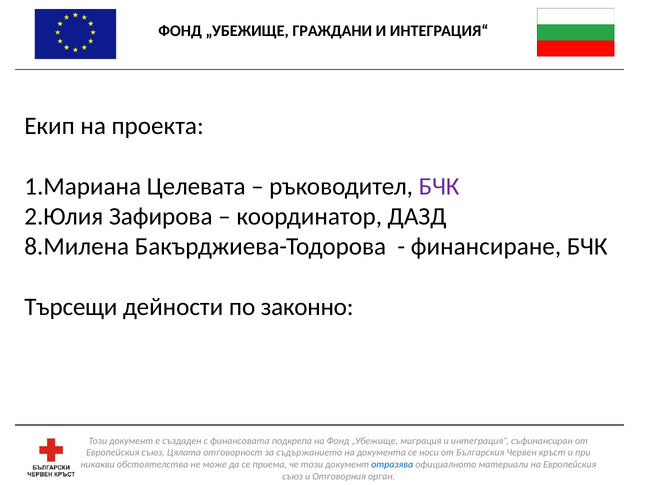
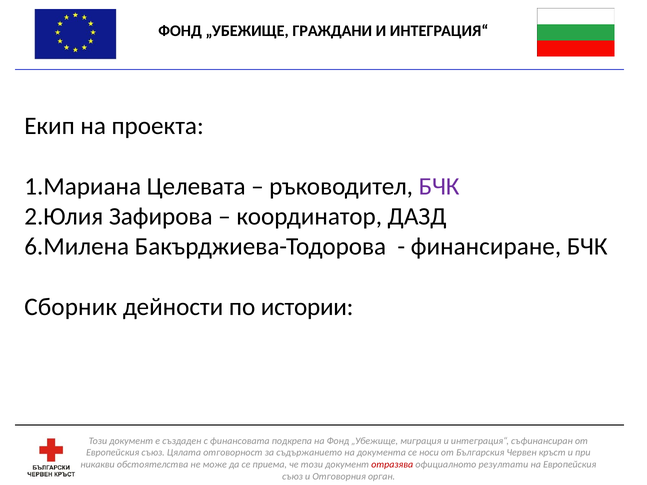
8.Милена: 8.Милена -> 6.Милена
Търсещи: Търсещи -> Сборник
законно: законно -> истории
отразява colour: blue -> red
материали: материали -> резултати
